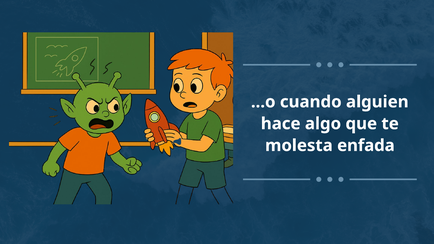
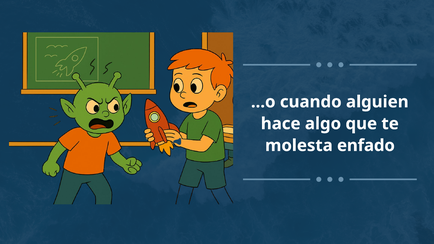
enfada: enfada -> enfado
